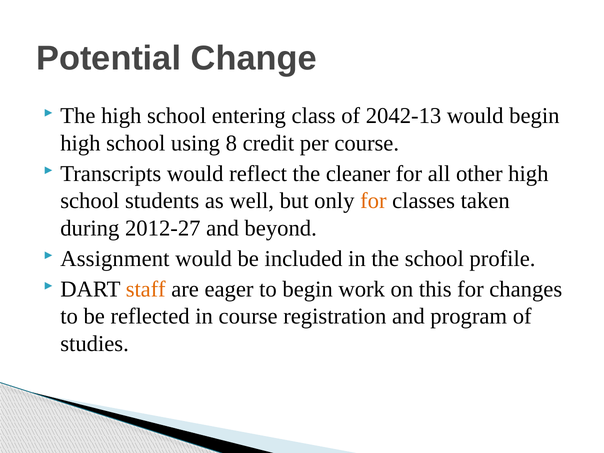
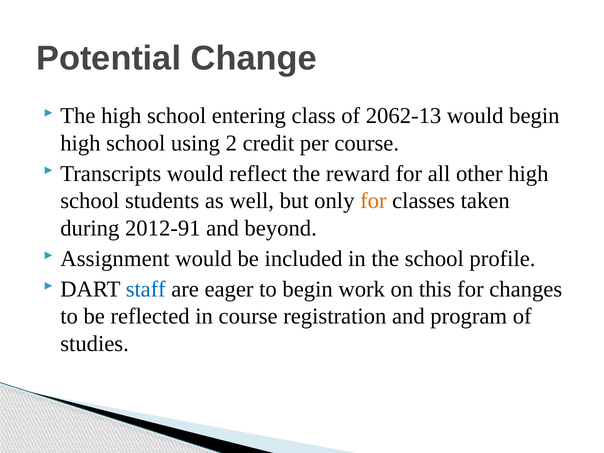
2042-13: 2042-13 -> 2062-13
8: 8 -> 2
cleaner: cleaner -> reward
2012-27: 2012-27 -> 2012-91
staff colour: orange -> blue
